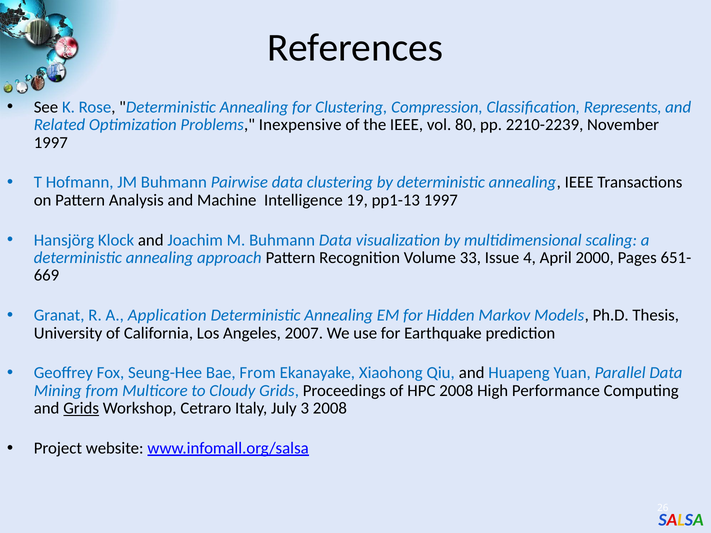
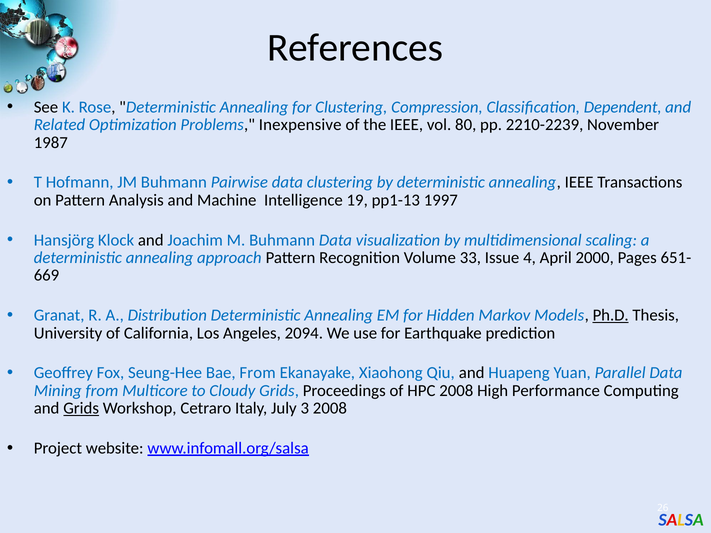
Represents: Represents -> Dependent
1997 at (51, 143): 1997 -> 1987
Application: Application -> Distribution
Ph.D underline: none -> present
2007: 2007 -> 2094
